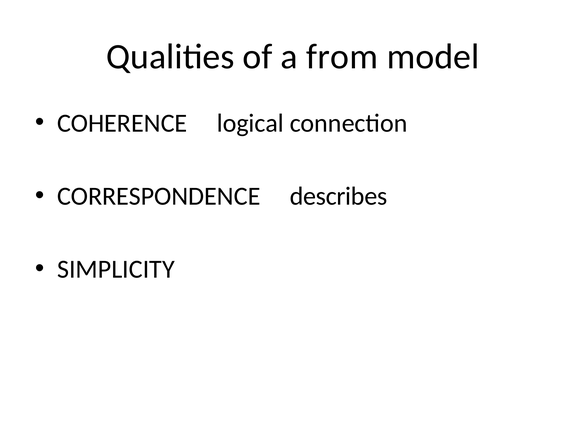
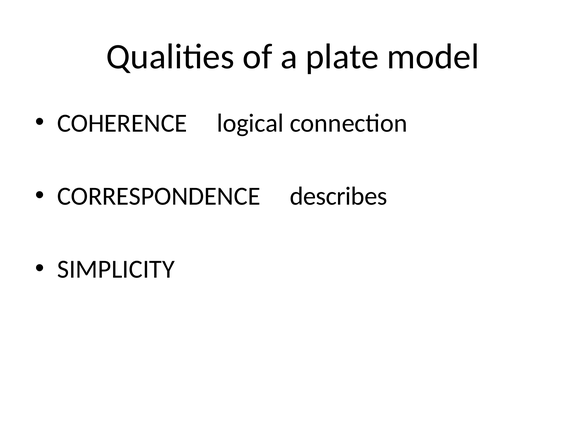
from: from -> plate
